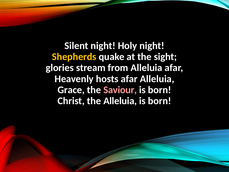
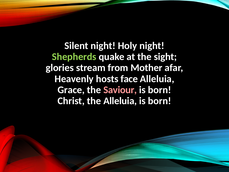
Shepherds colour: yellow -> light green
from Alleluia: Alleluia -> Mother
hosts afar: afar -> face
